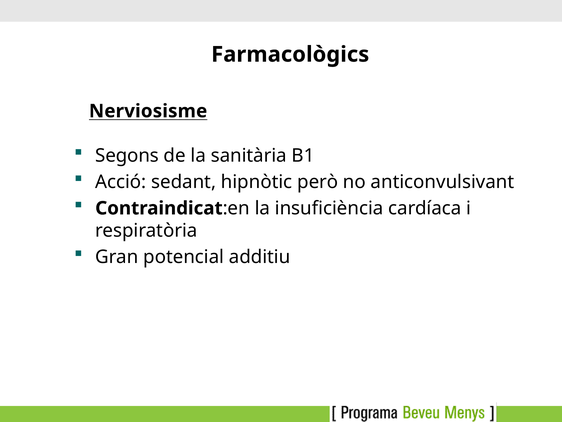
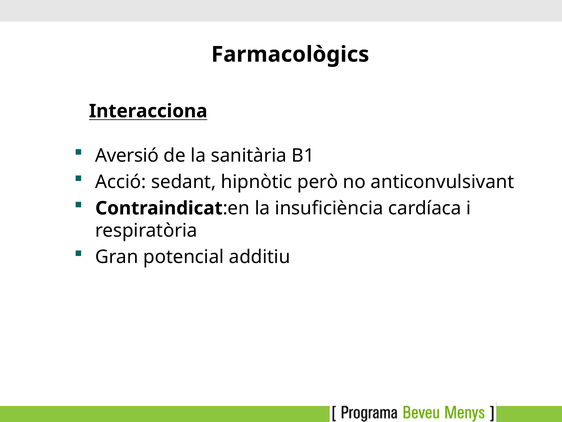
Nerviosisme: Nerviosisme -> Interacciona
Segons: Segons -> Aversió
